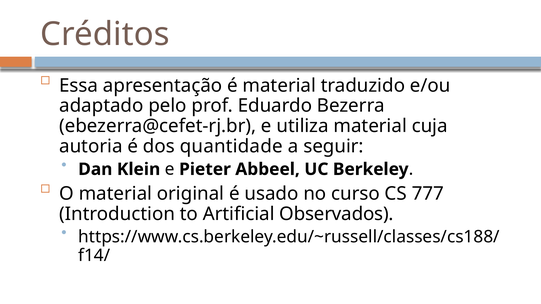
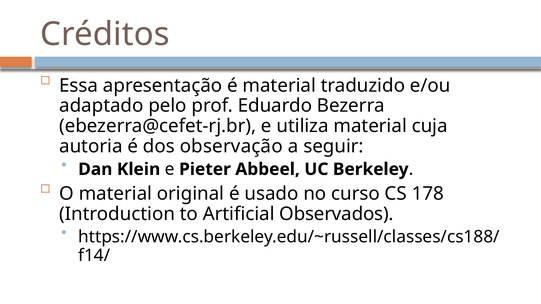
quantidade: quantidade -> observação
777: 777 -> 178
